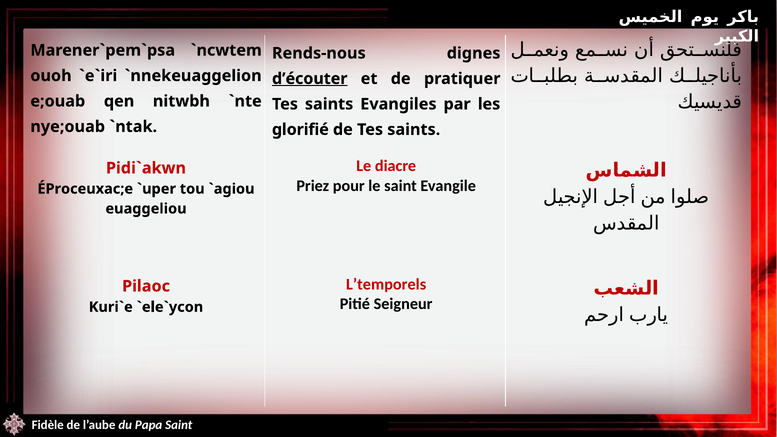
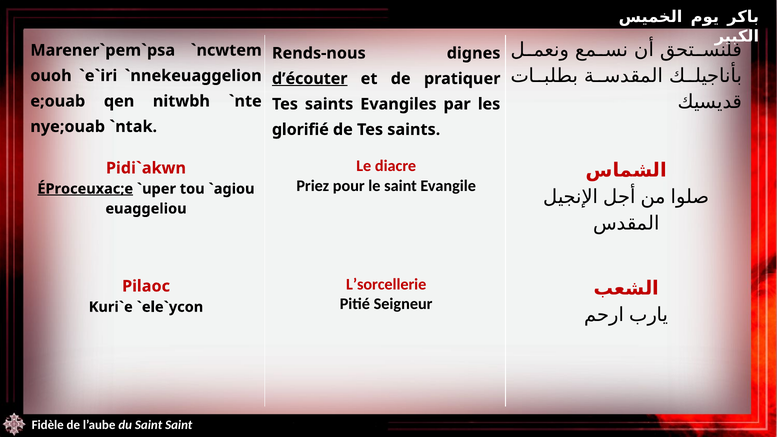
ÉProceuxac;e underline: none -> present
L’temporels: L’temporels -> L’sorcellerie
du Papa: Papa -> Saint
